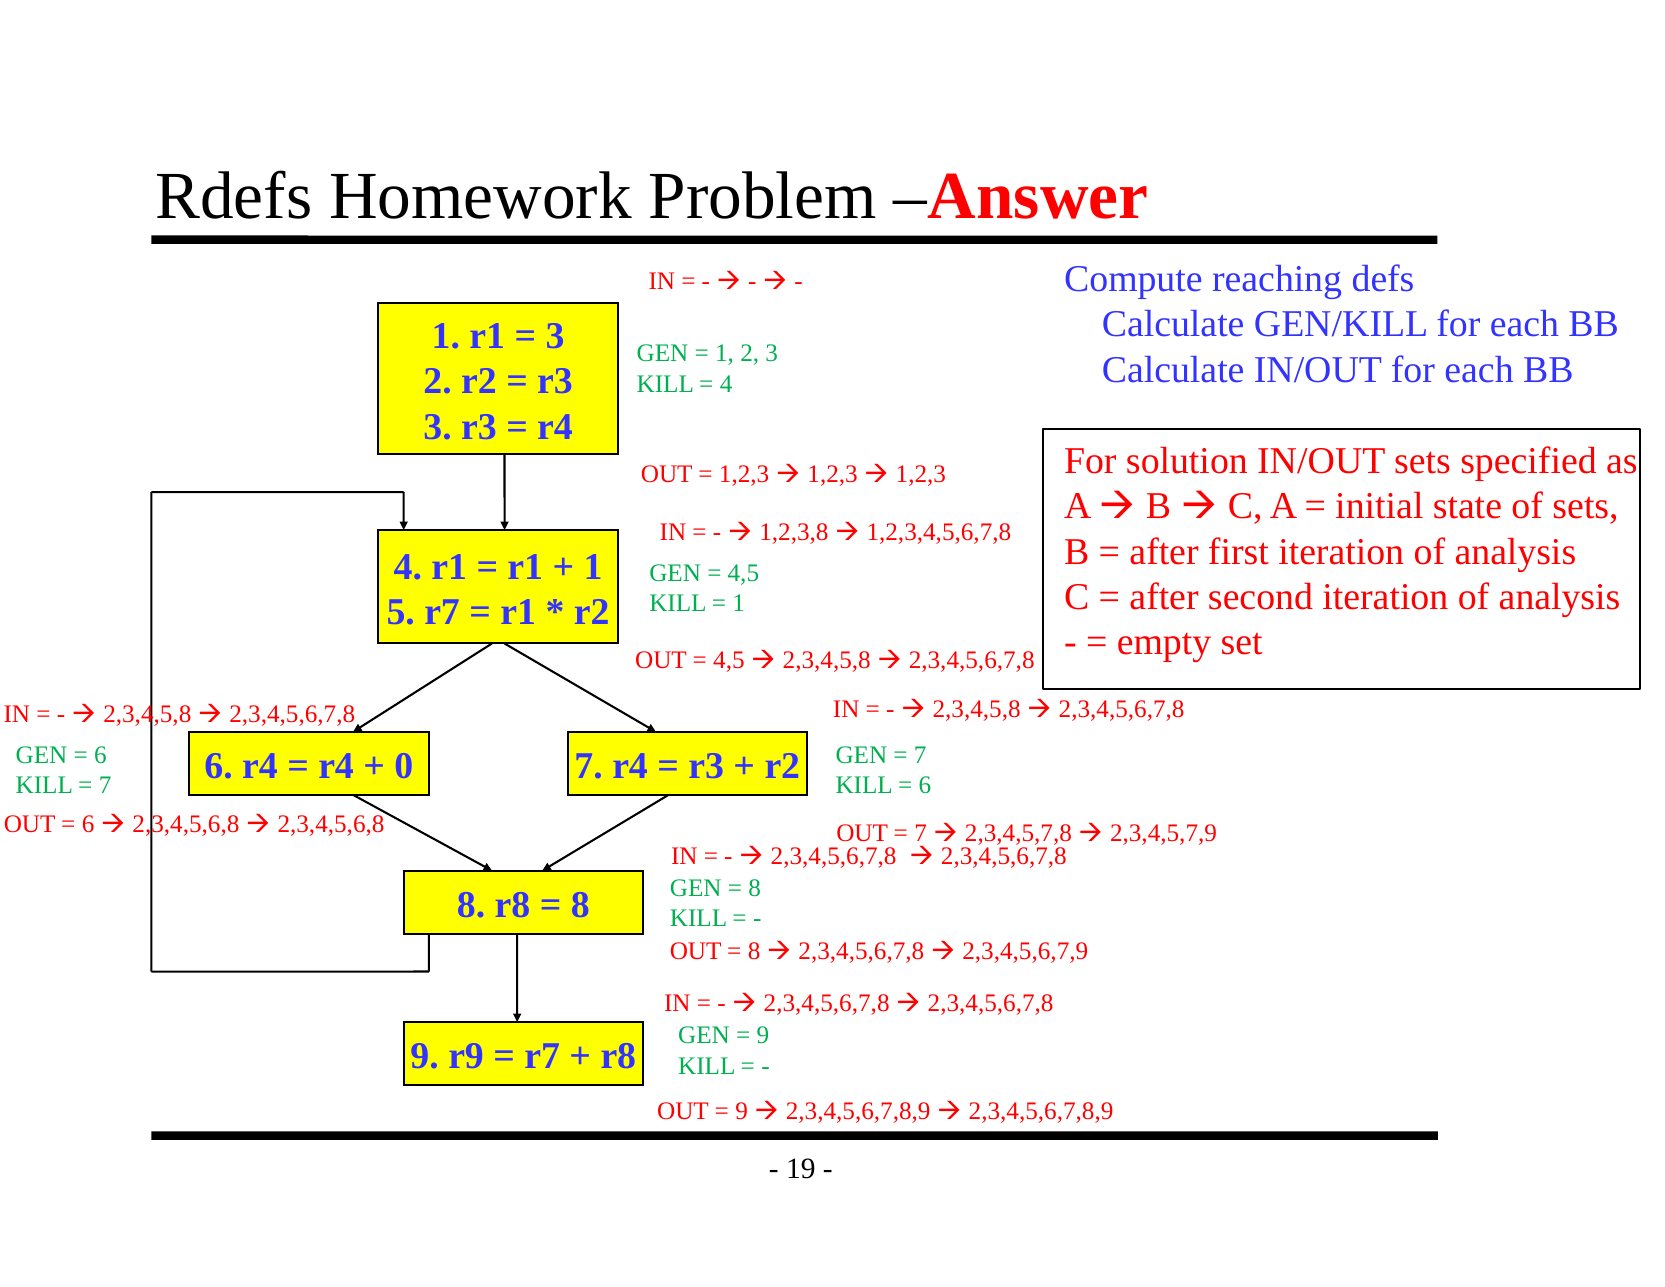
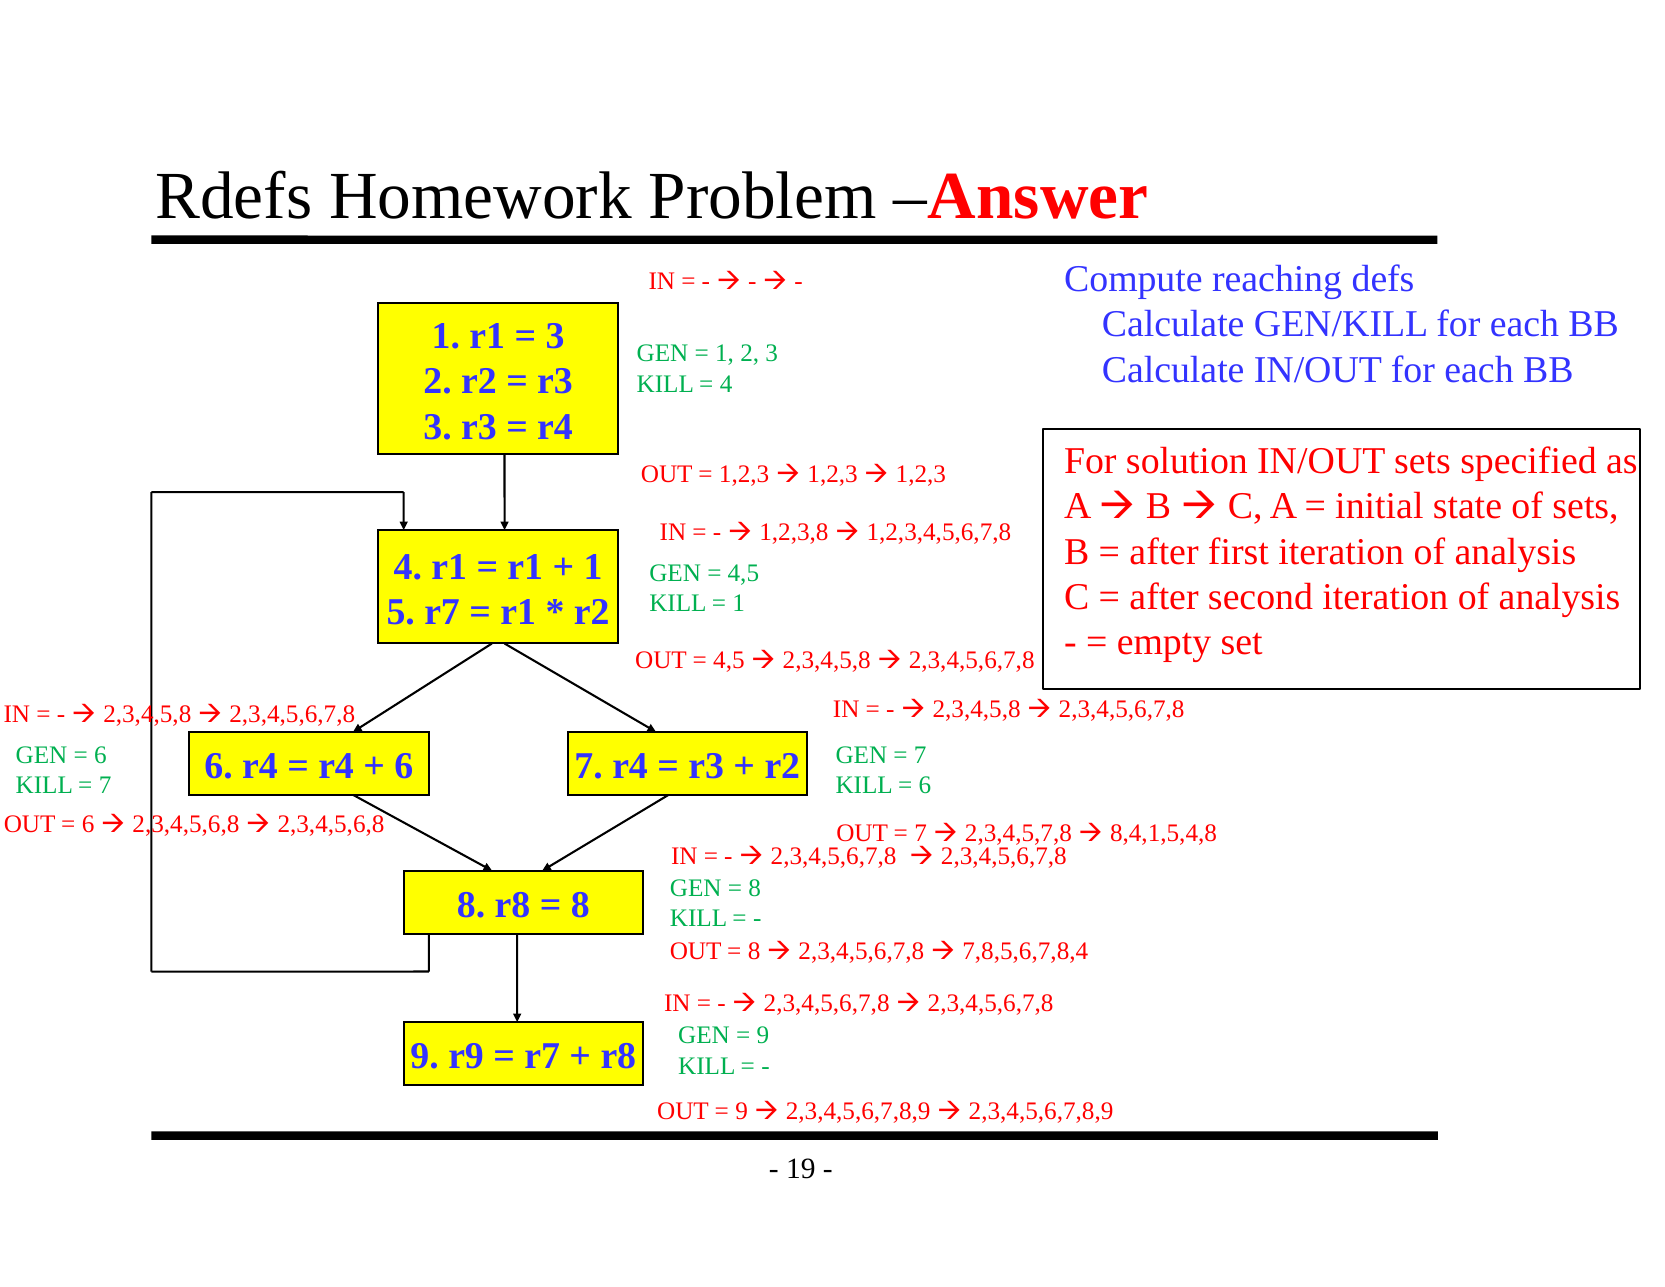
0 at (404, 766): 0 -> 6
2,3,4,5,7,9: 2,3,4,5,7,9 -> 8,4,1,5,4,8
2,3,4,5,6,7,9: 2,3,4,5,6,7,9 -> 7,8,5,6,7,8,4
